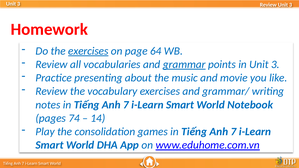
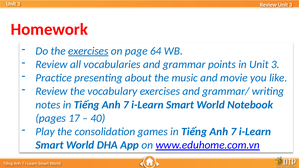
grammar underline: present -> none
74: 74 -> 17
14: 14 -> 40
